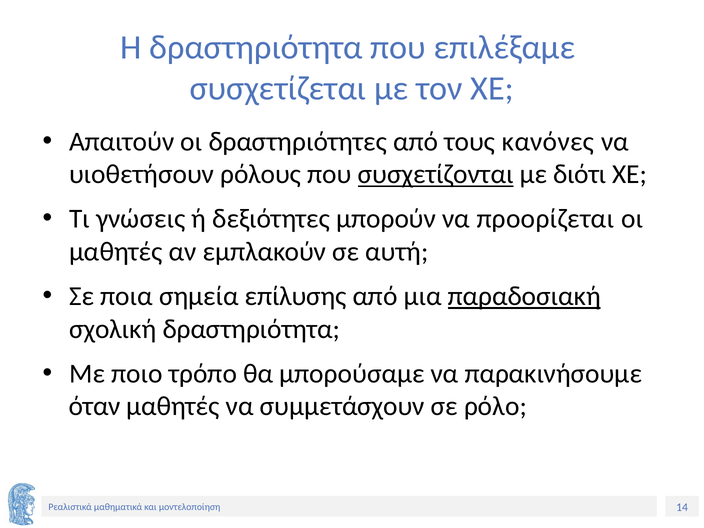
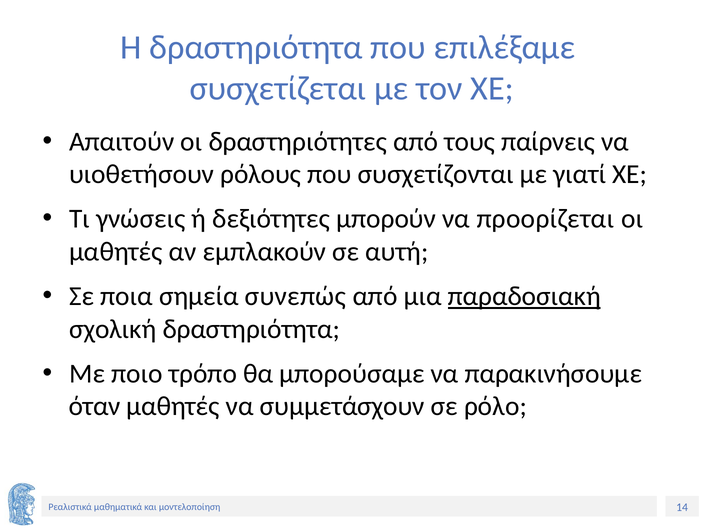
κανόνες: κανόνες -> παίρνεις
συσχετίζονται underline: present -> none
διότι: διότι -> γιατί
επίλυσης: επίλυσης -> συνεπώς
